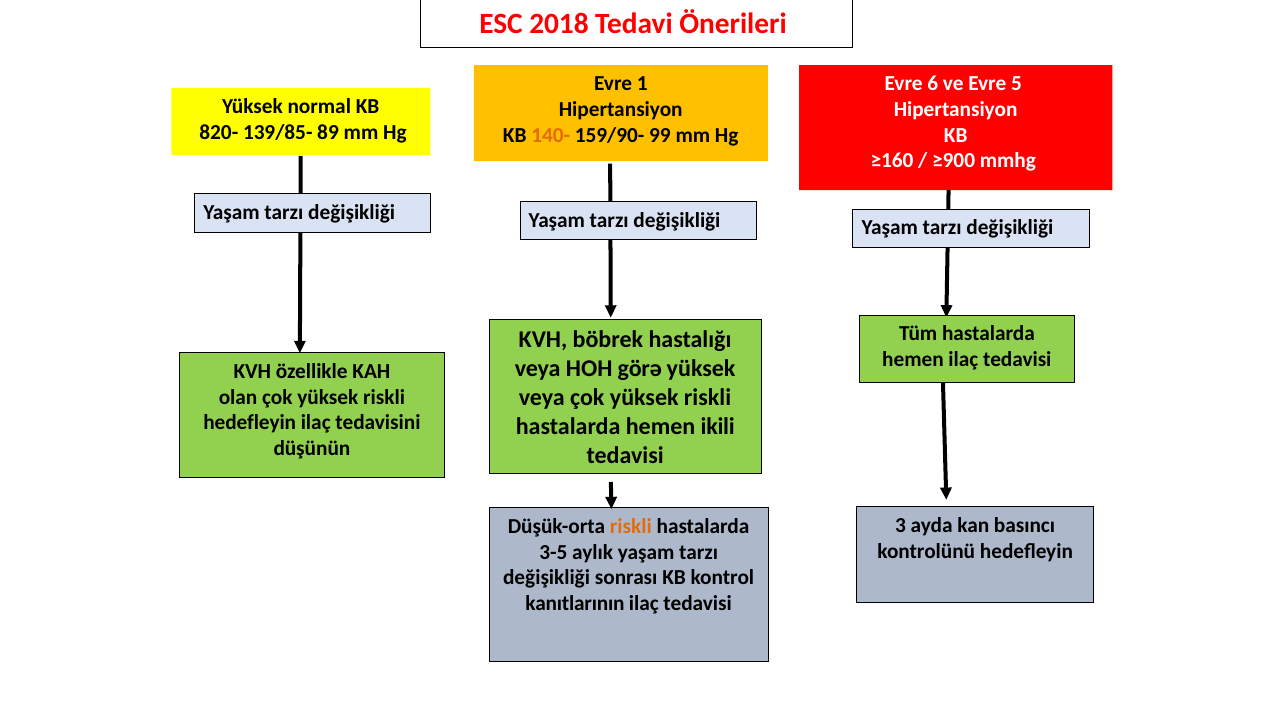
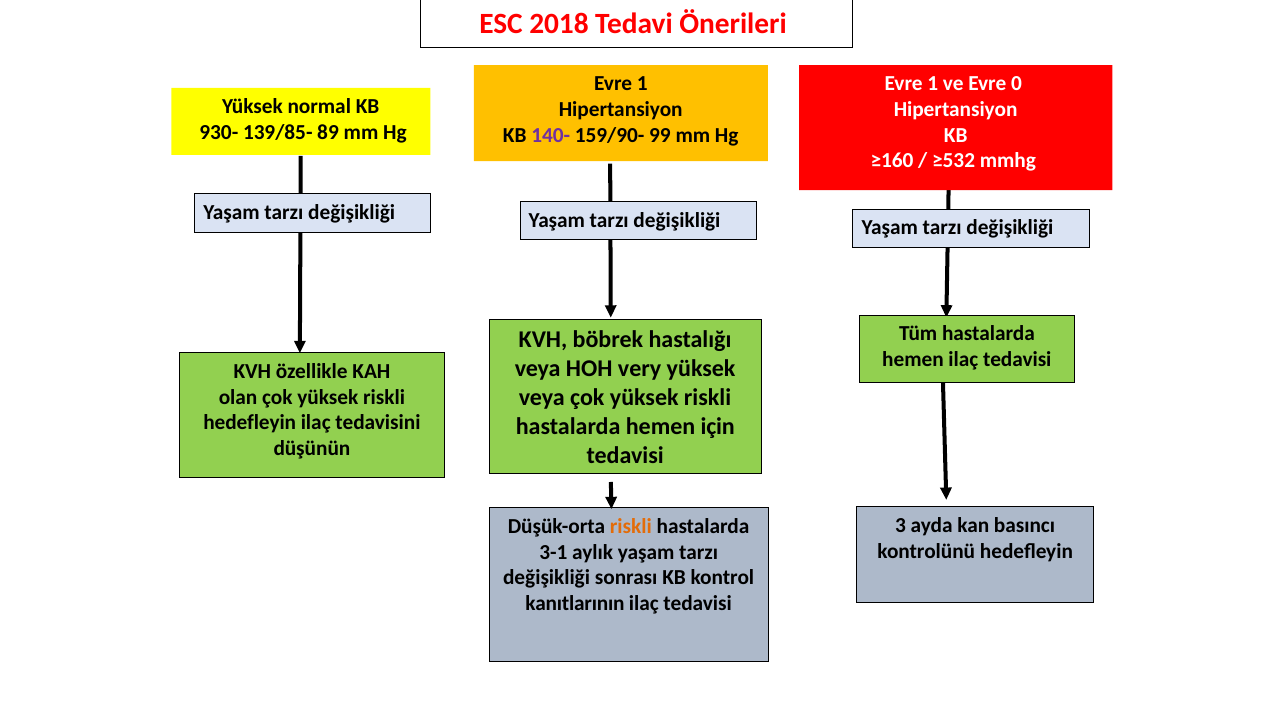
6 at (933, 84): 6 -> 1
5: 5 -> 0
820-: 820- -> 930-
140- colour: orange -> purple
≥900: ≥900 -> ≥532
görə: görə -> very
ikili: ikili -> için
3-5: 3-5 -> 3-1
